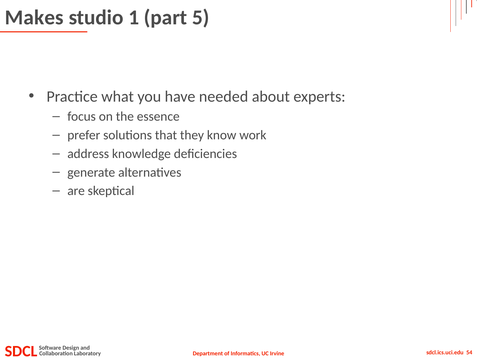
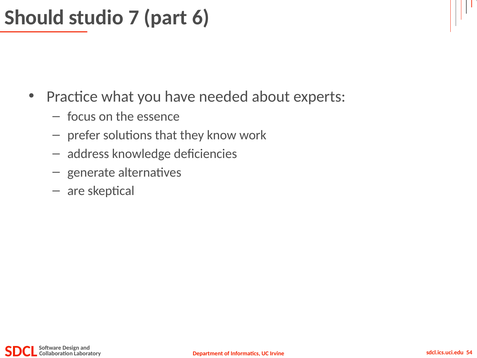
Makes: Makes -> Should
1: 1 -> 7
5: 5 -> 6
